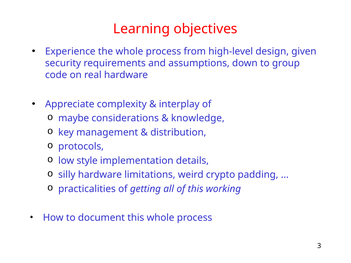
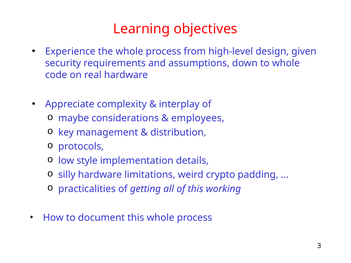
to group: group -> whole
knowledge: knowledge -> employees
